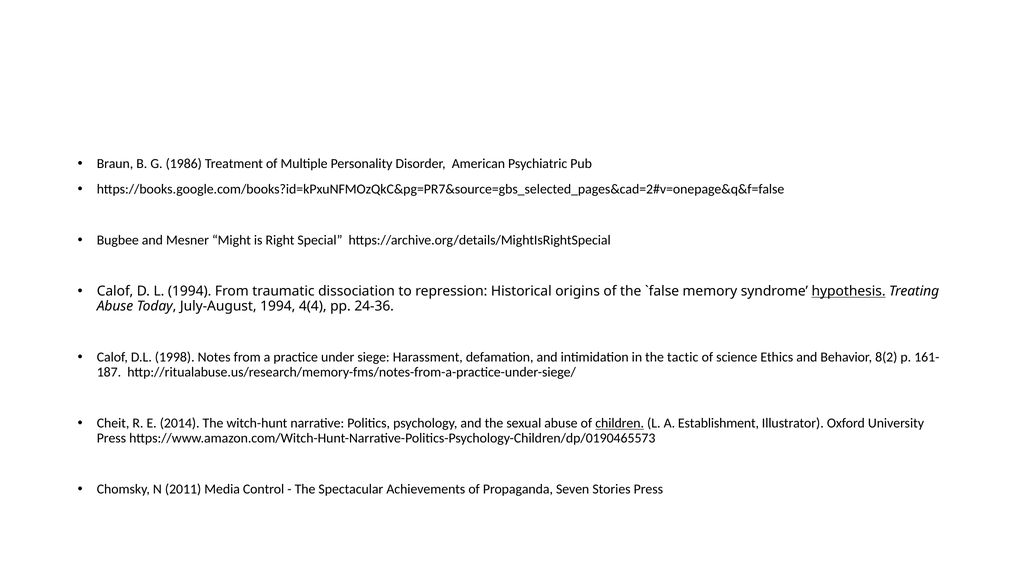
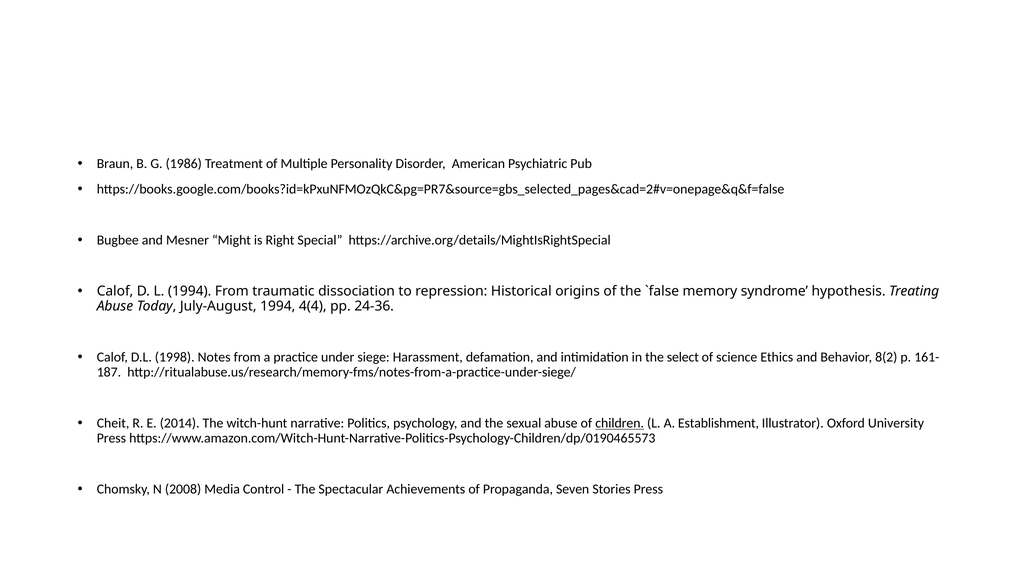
hypothesis underline: present -> none
tactic: tactic -> select
2011: 2011 -> 2008
